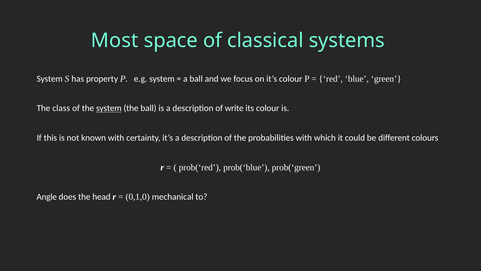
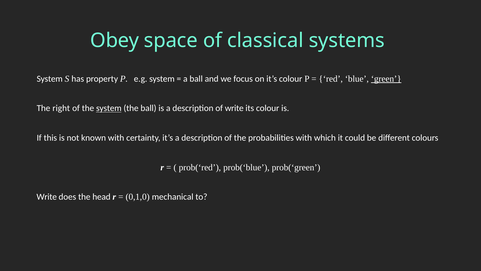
Most: Most -> Obey
green underline: none -> present
class: class -> right
Angle at (47, 197): Angle -> Write
